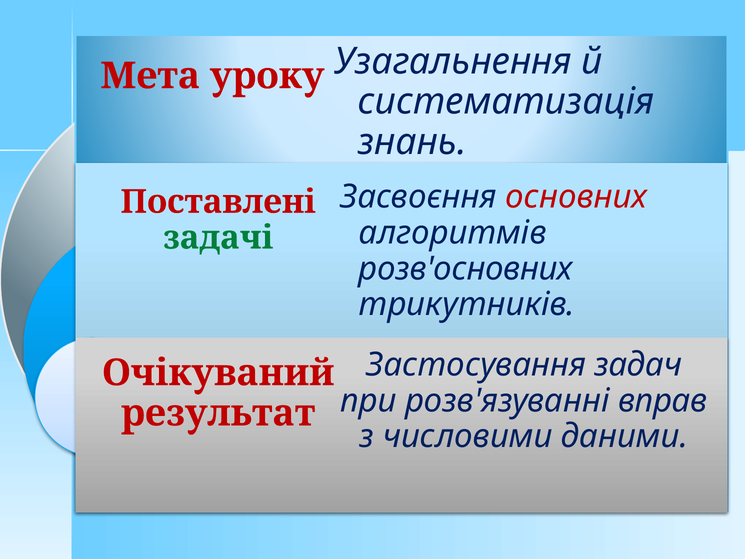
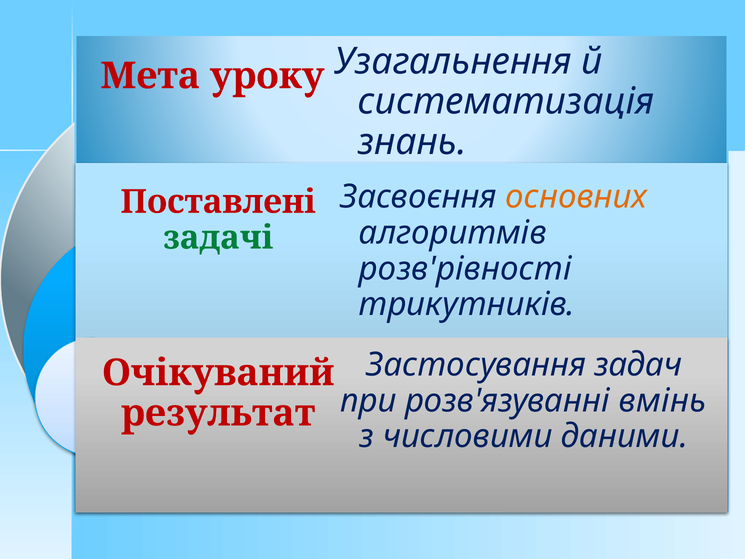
основних colour: red -> orange
розв'основних: розв'основних -> розв'рівності
вправ: вправ -> вмінь
